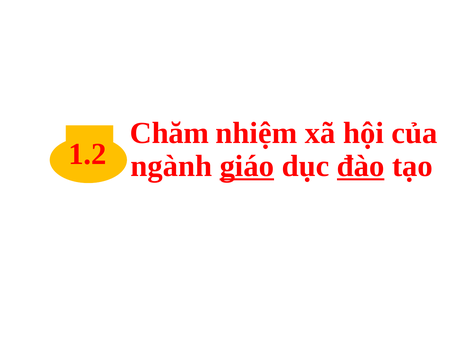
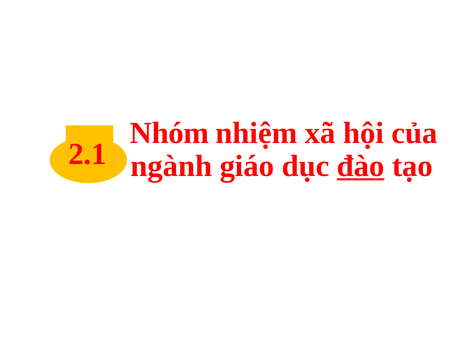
Chăm: Chăm -> Nhóm
1.2: 1.2 -> 2.1
giáo underline: present -> none
